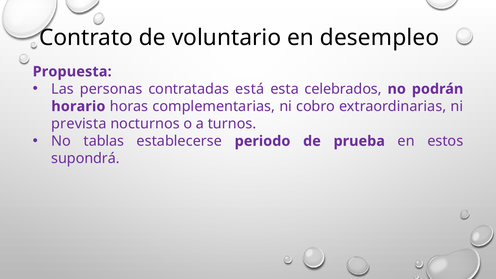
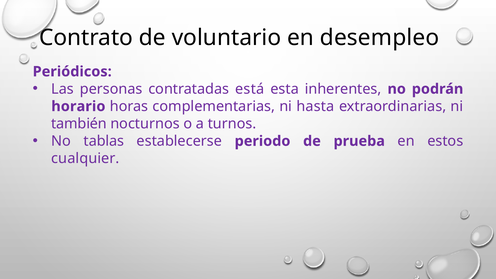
Propuesta: Propuesta -> Periódicos
celebrados: celebrados -> inherentes
cobro: cobro -> hasta
prevista: prevista -> también
supondrá: supondrá -> cualquier
